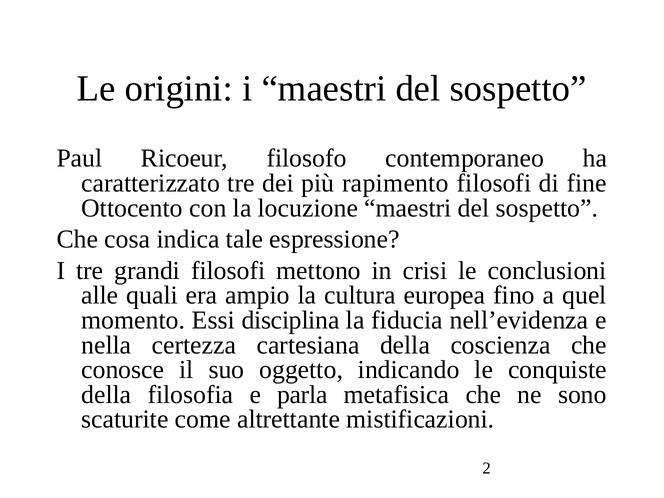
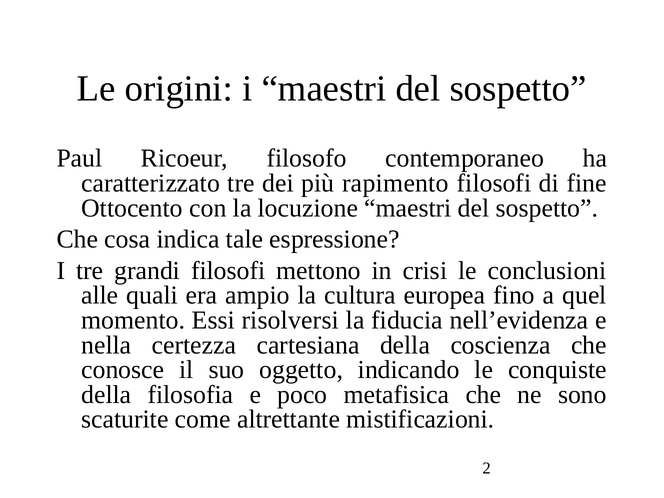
disciplina: disciplina -> risolversi
parla: parla -> poco
